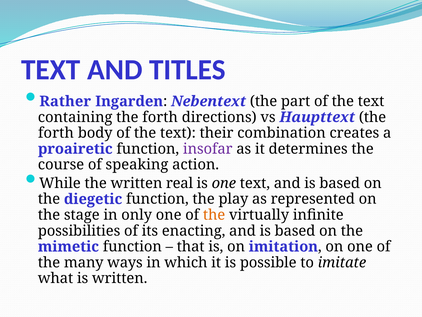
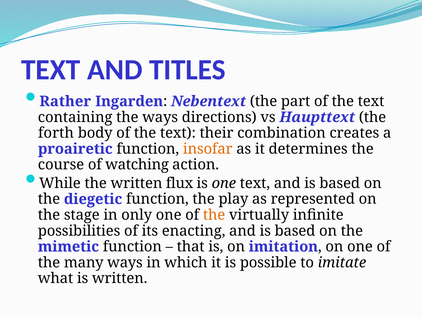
containing the forth: forth -> ways
insofar colour: purple -> orange
speaking: speaking -> watching
real: real -> flux
